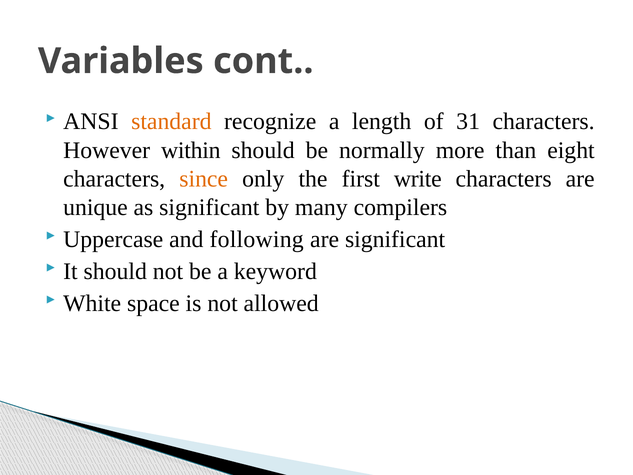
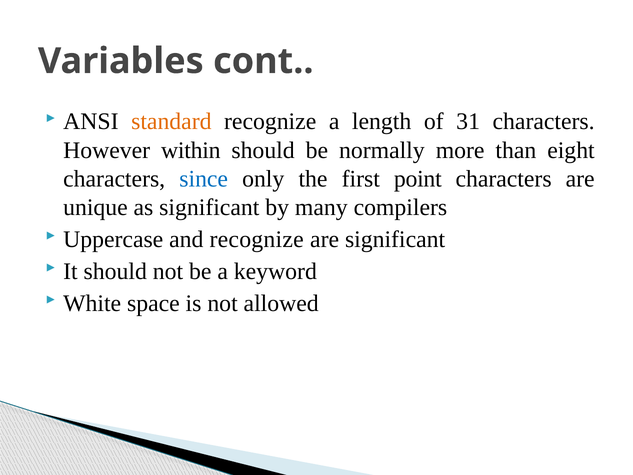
since colour: orange -> blue
write: write -> point
and following: following -> recognize
